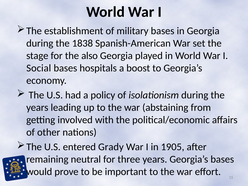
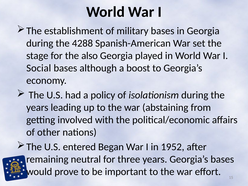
1838: 1838 -> 4288
hospitals: hospitals -> although
Grady: Grady -> Began
1905: 1905 -> 1952
